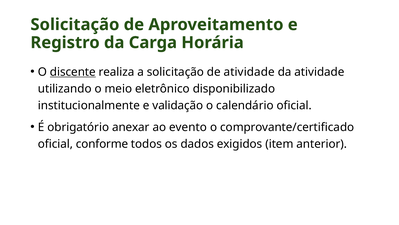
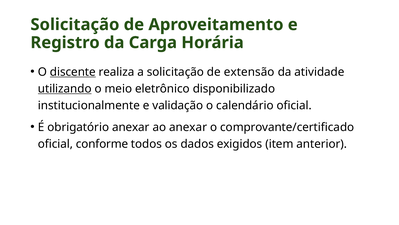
de atividade: atividade -> extensão
utilizando underline: none -> present
ao evento: evento -> anexar
